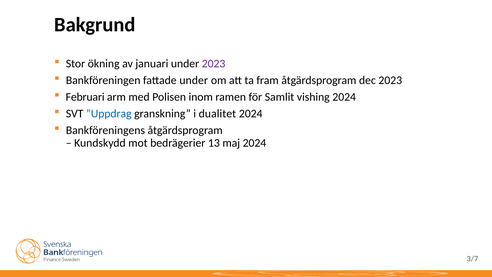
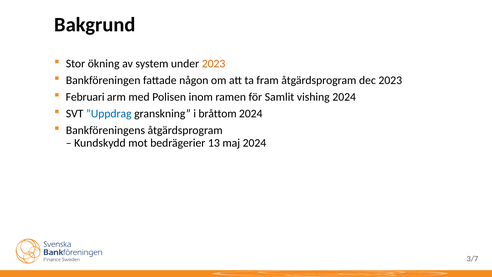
januari: januari -> system
2023 at (214, 64) colour: purple -> orange
fattade under: under -> någon
dualitet: dualitet -> bråttom
